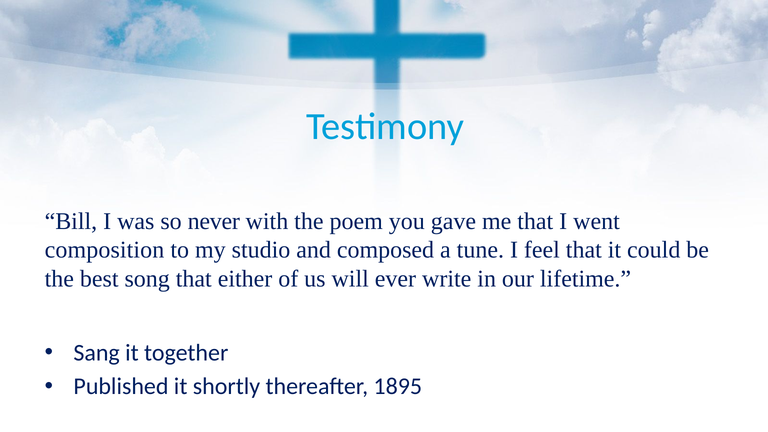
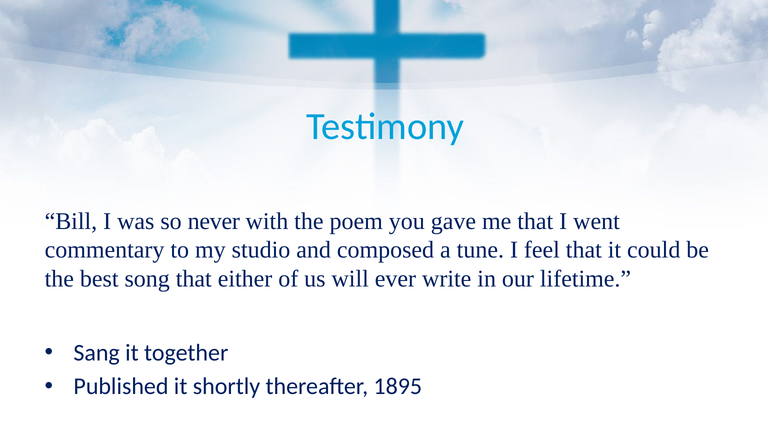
composition: composition -> commentary
